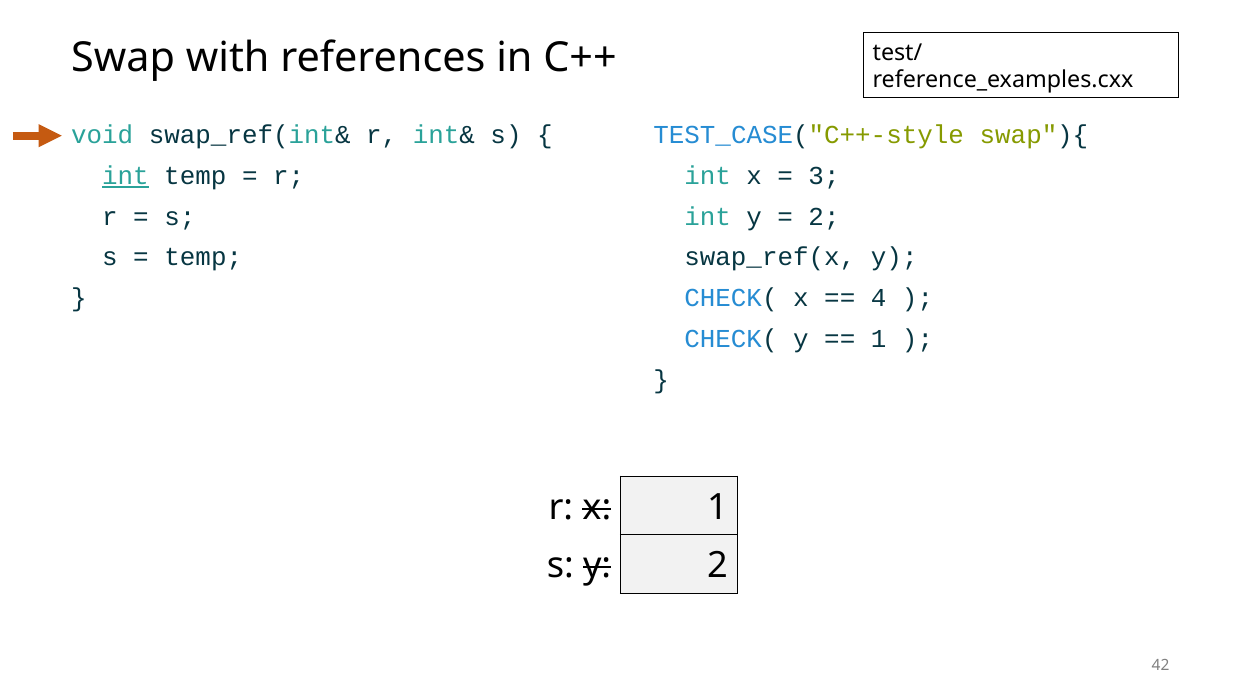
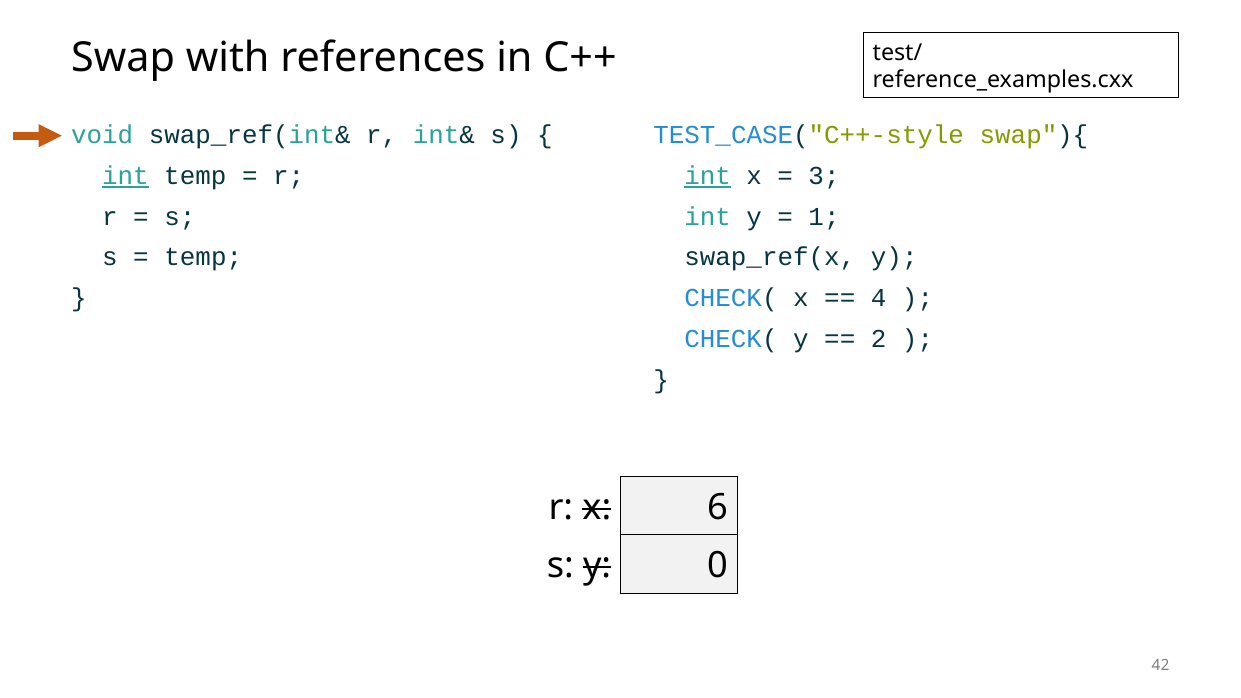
int at (708, 176) underline: none -> present
2 at (824, 217): 2 -> 1
1 at (879, 339): 1 -> 2
x 1: 1 -> 6
y 2: 2 -> 0
